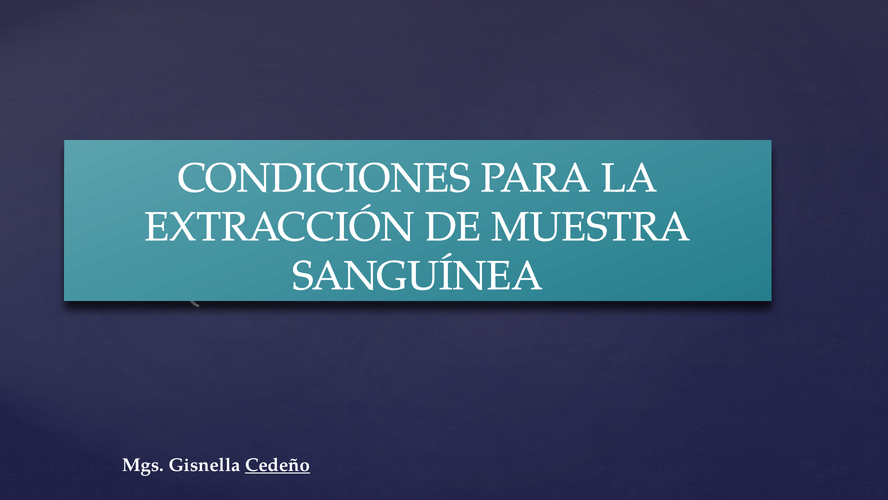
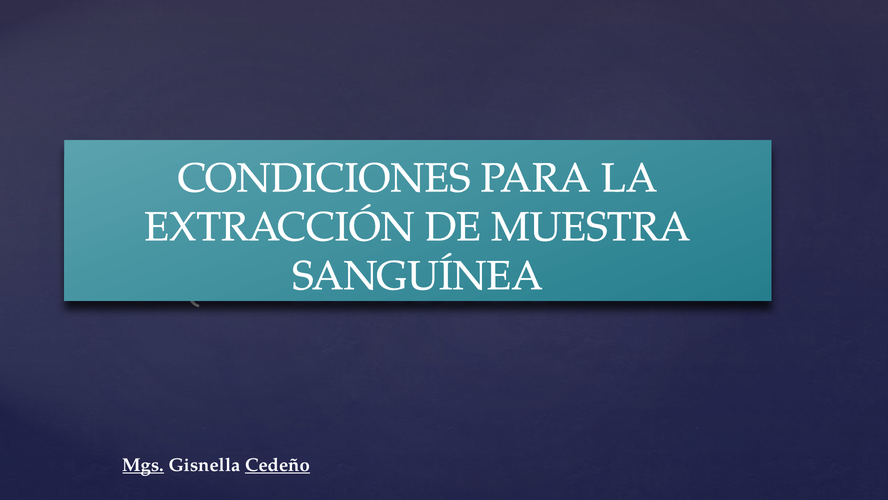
Mgs underline: none -> present
